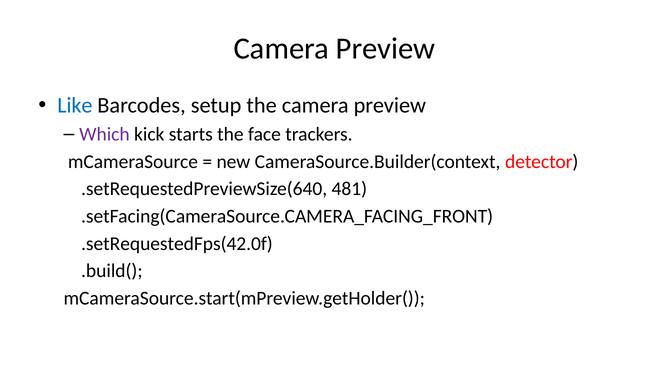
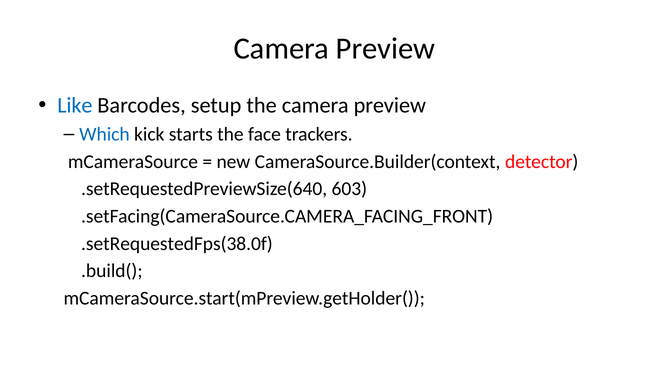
Which colour: purple -> blue
481: 481 -> 603
.setRequestedFps(42.0f: .setRequestedFps(42.0f -> .setRequestedFps(38.0f
